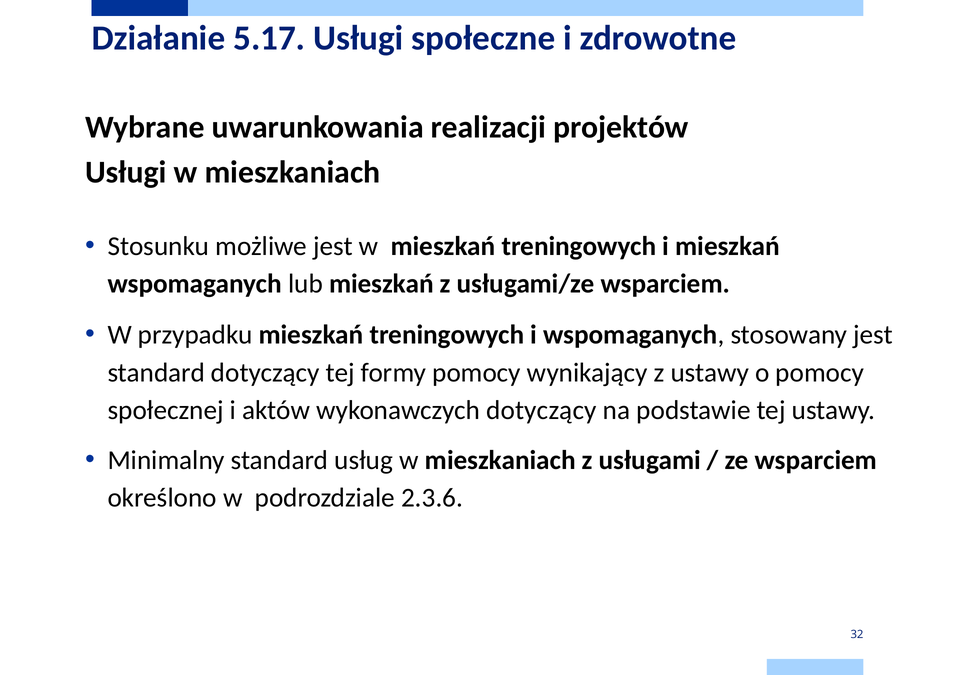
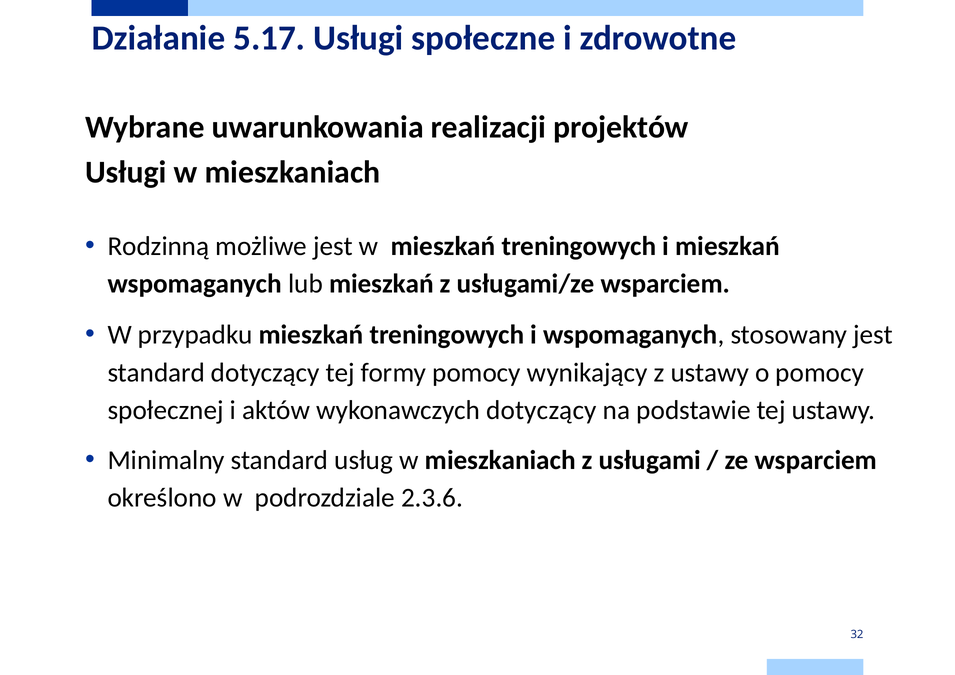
Stosunku: Stosunku -> Rodzinną
